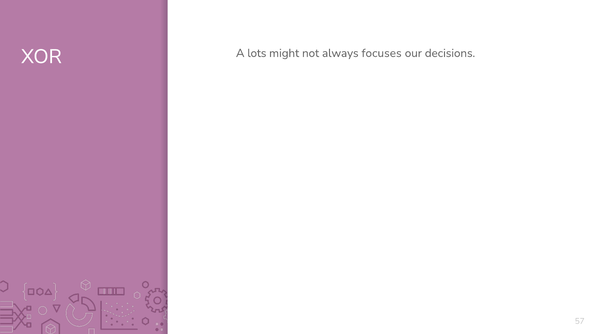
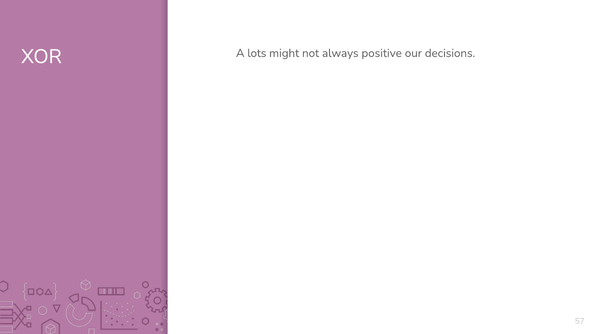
focuses: focuses -> positive
